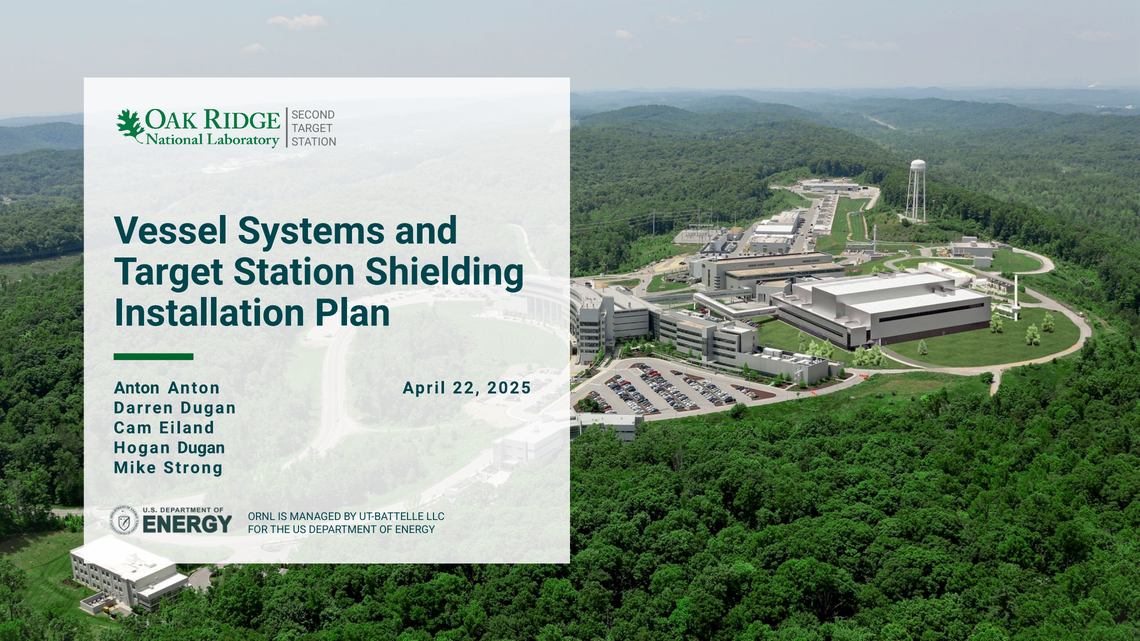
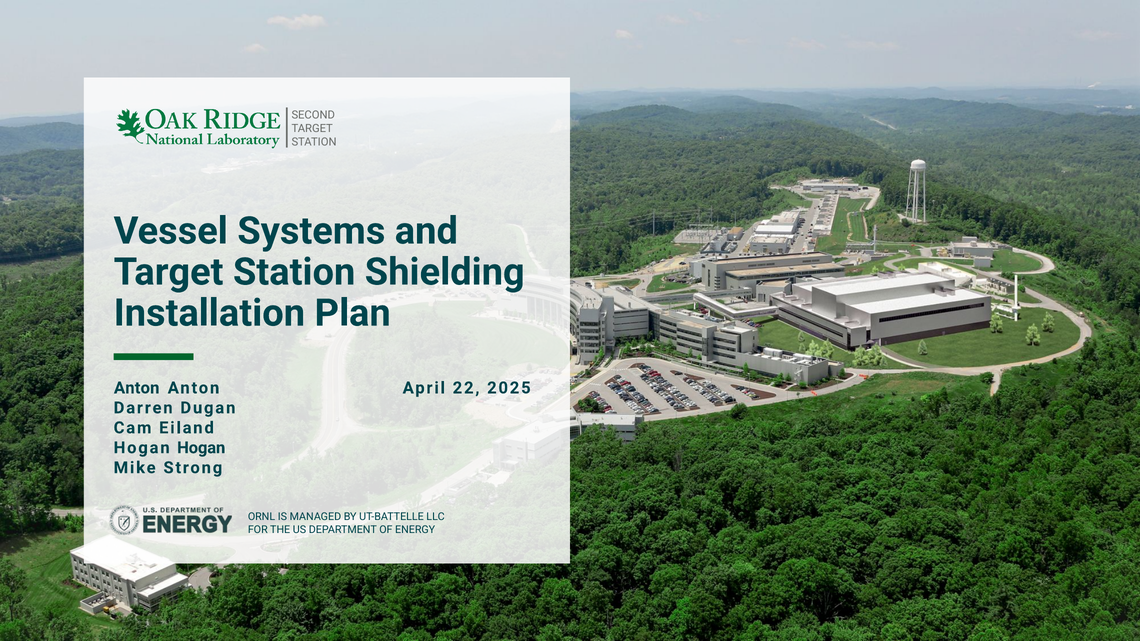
Hogan Dugan: Dugan -> Hogan
